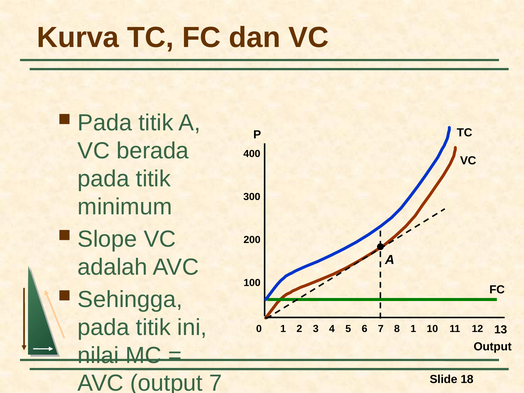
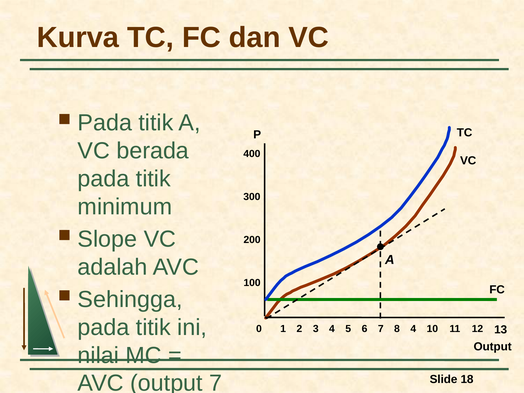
8 1: 1 -> 4
